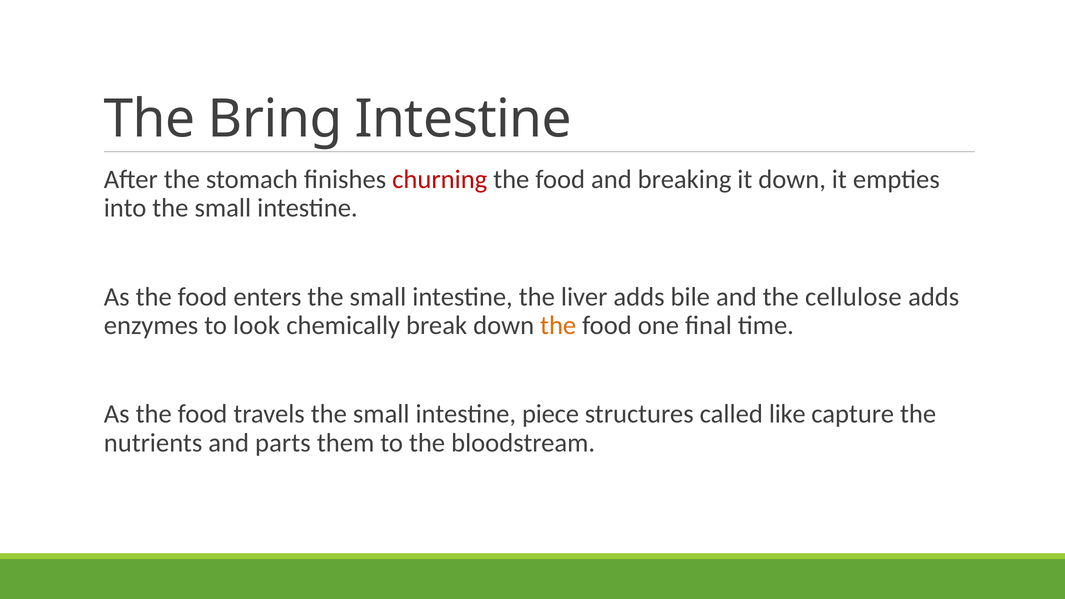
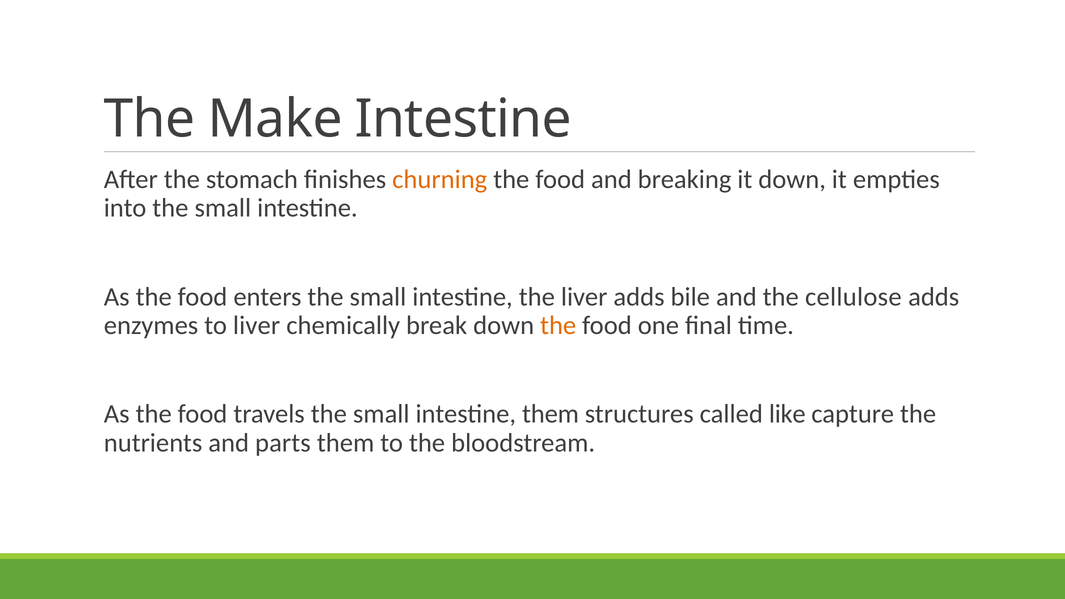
Bring: Bring -> Make
churning colour: red -> orange
to look: look -> liver
intestine piece: piece -> them
